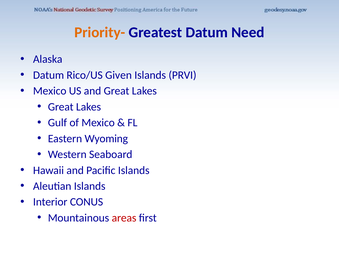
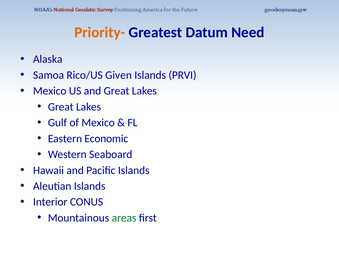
Datum at (49, 75): Datum -> Samoa
Wyoming: Wyoming -> Economic
areas colour: red -> green
